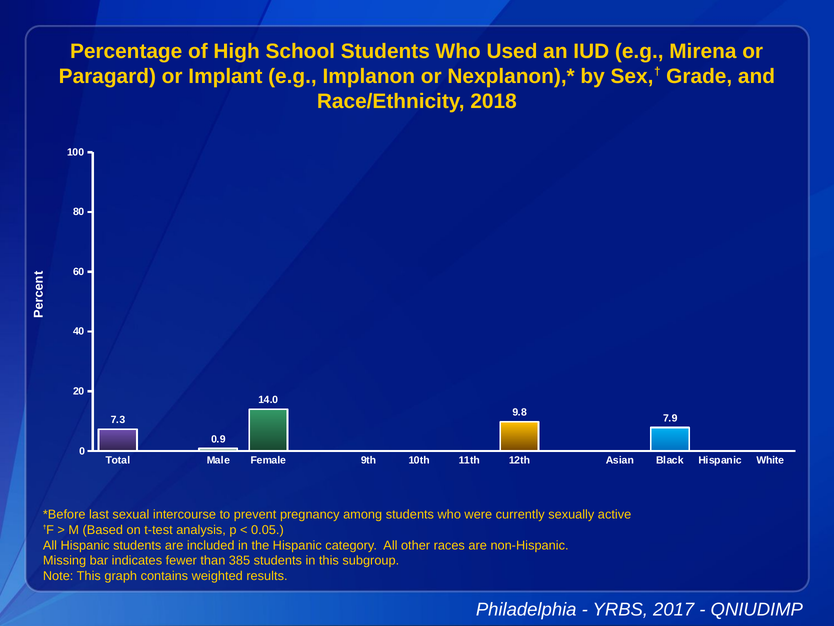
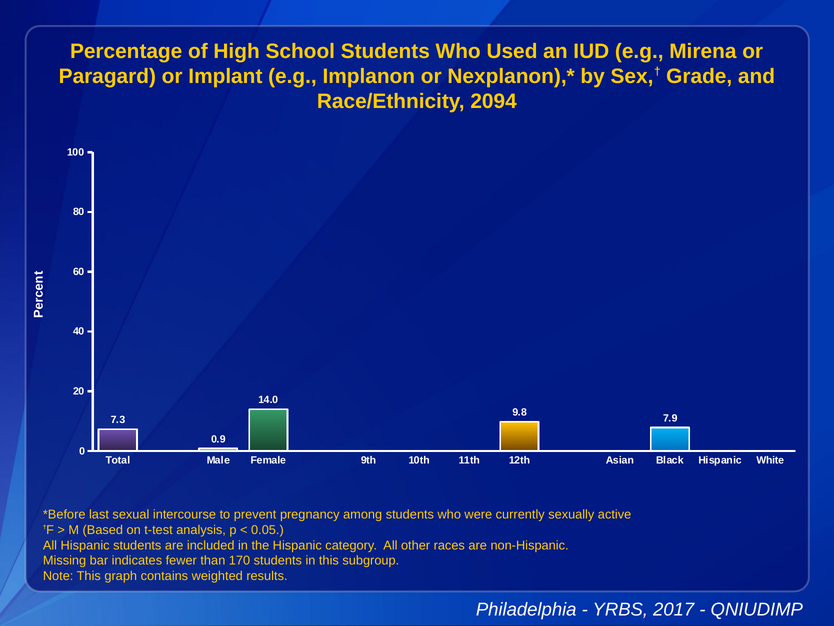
2018: 2018 -> 2094
385: 385 -> 170
